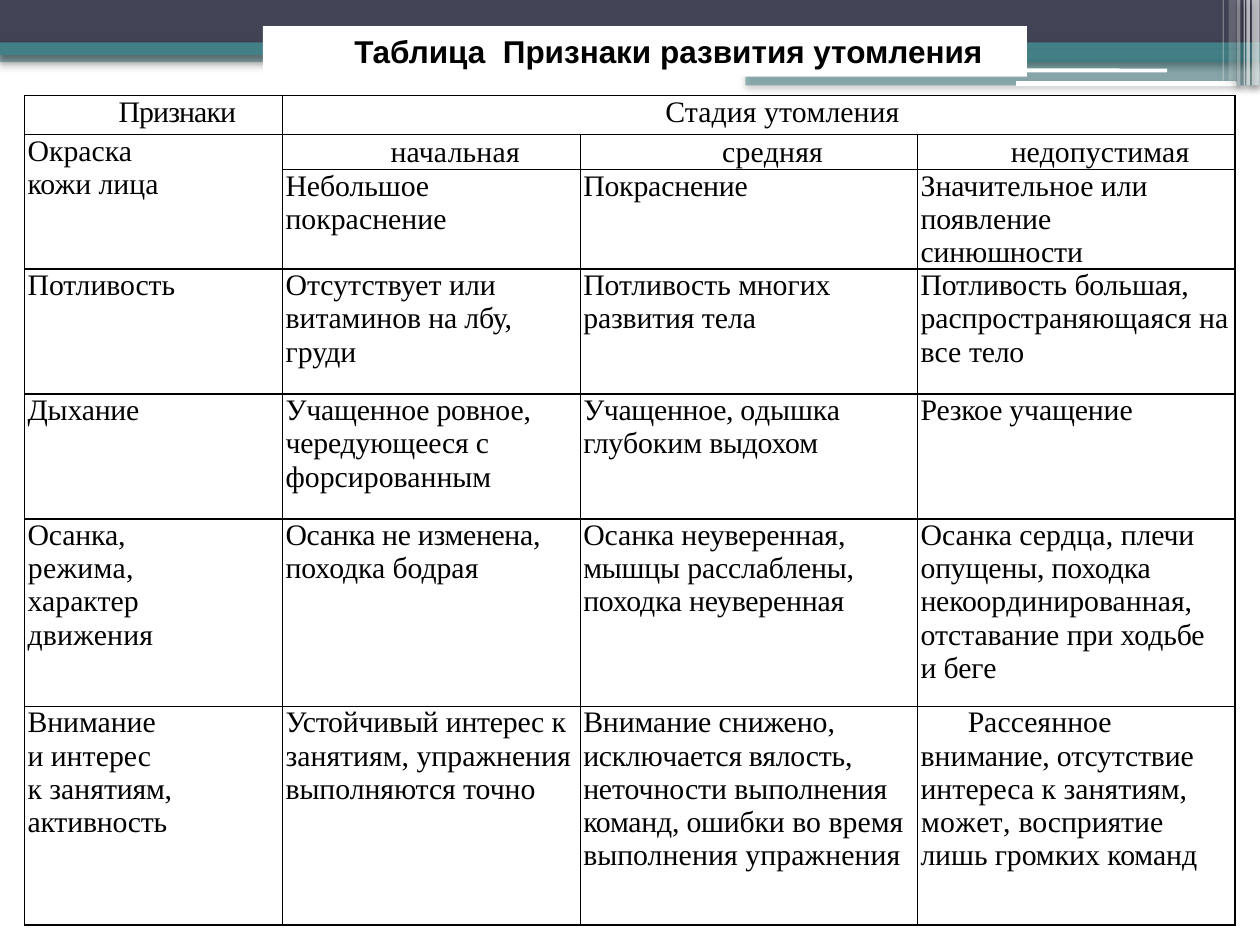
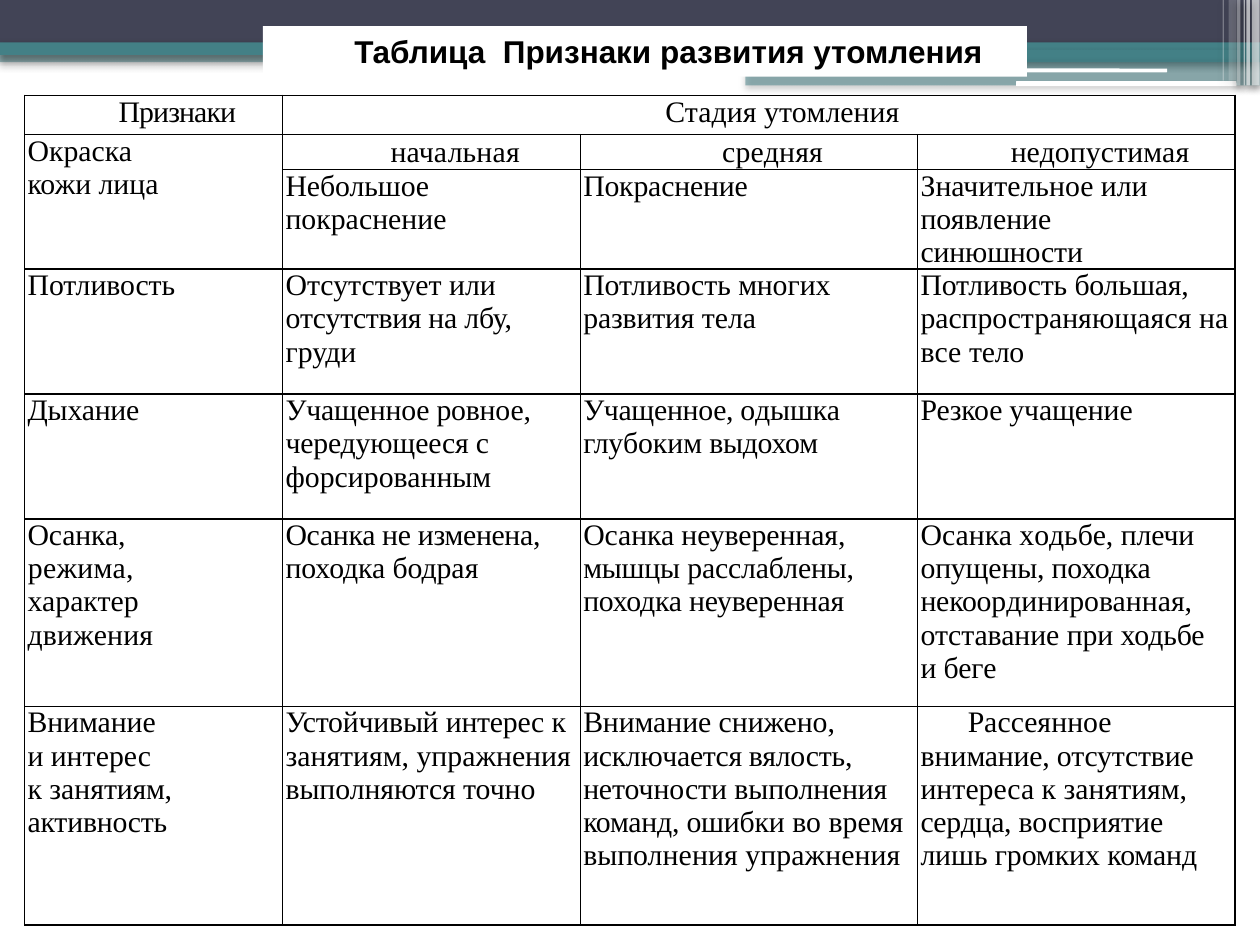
витаминов: витаминов -> отсутствия
Осанка сердца: сердца -> ходьбе
может: может -> сердца
